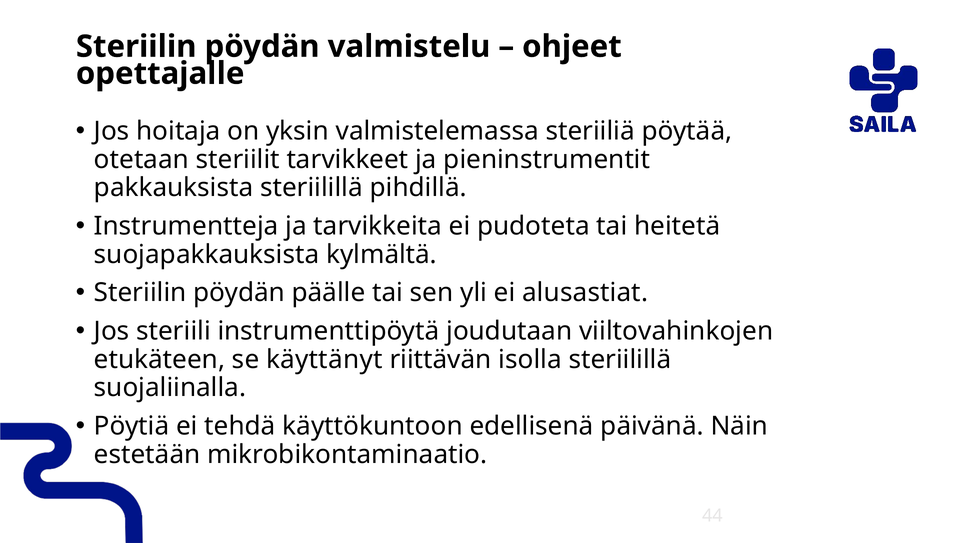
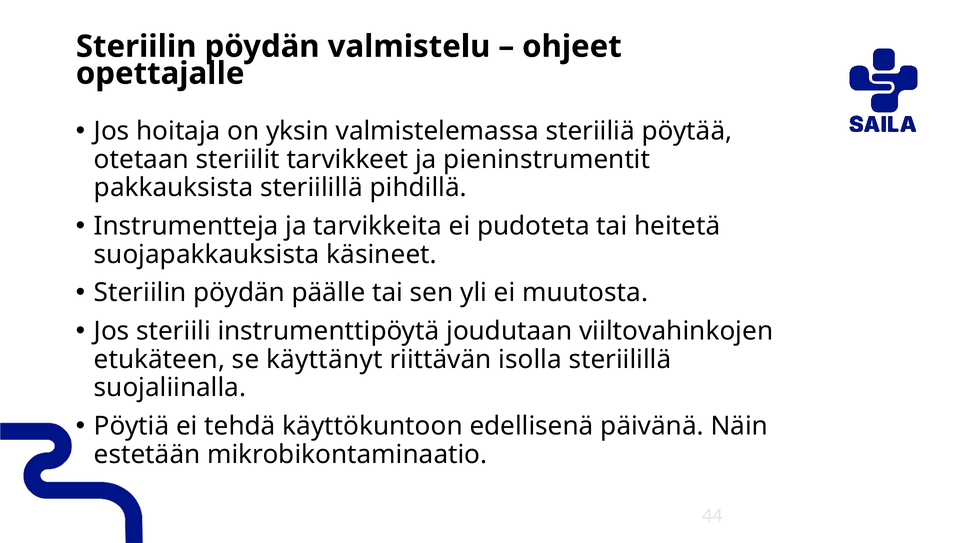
kylmältä: kylmältä -> käsineet
alusastiat: alusastiat -> muutosta
